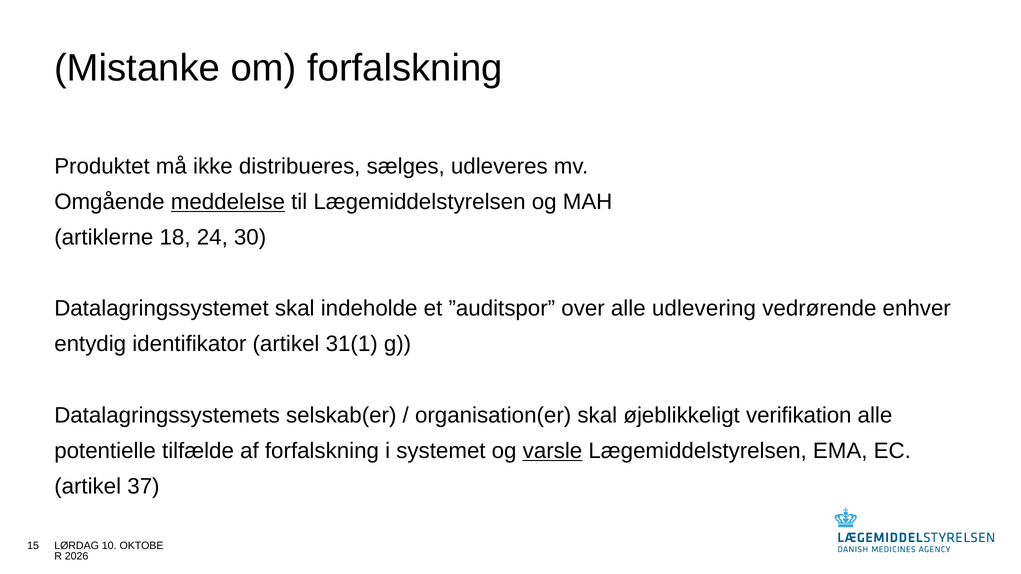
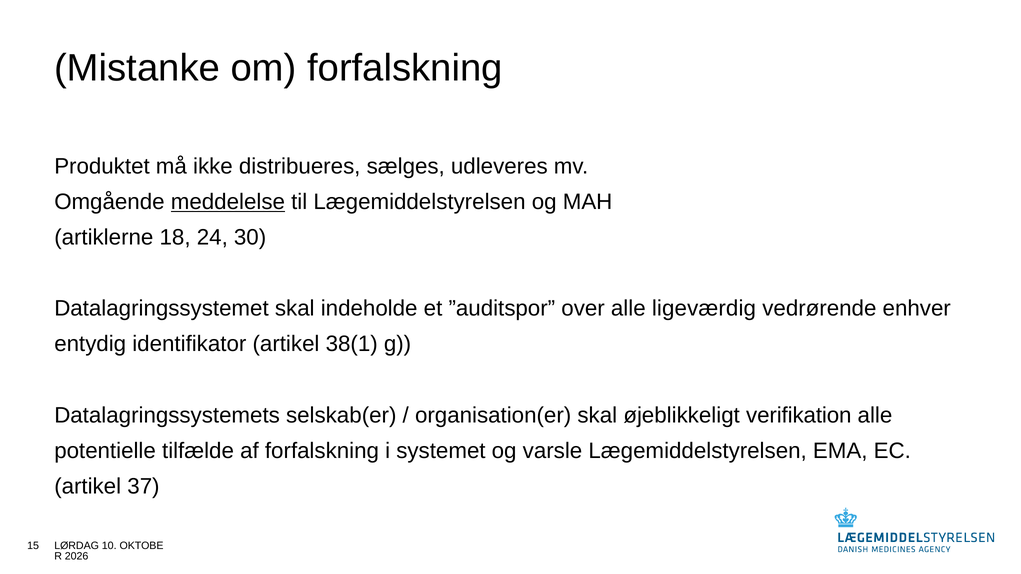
udlevering: udlevering -> ligeværdig
31(1: 31(1 -> 38(1
varsle underline: present -> none
